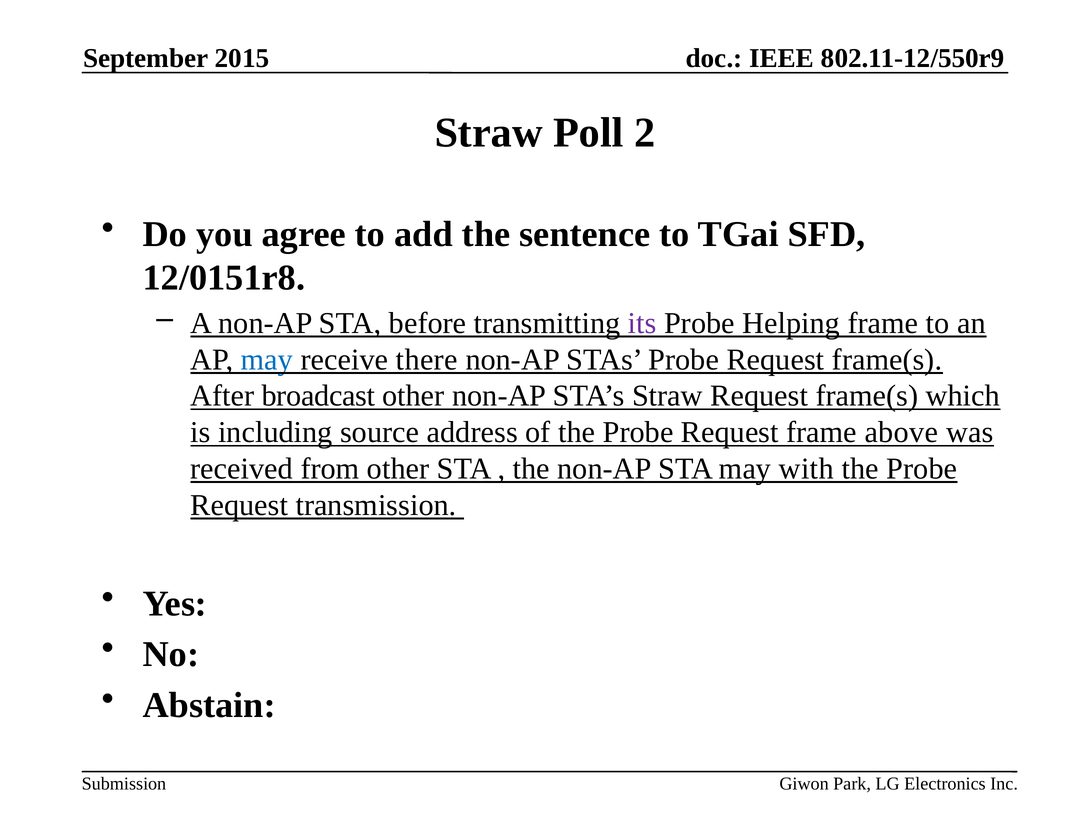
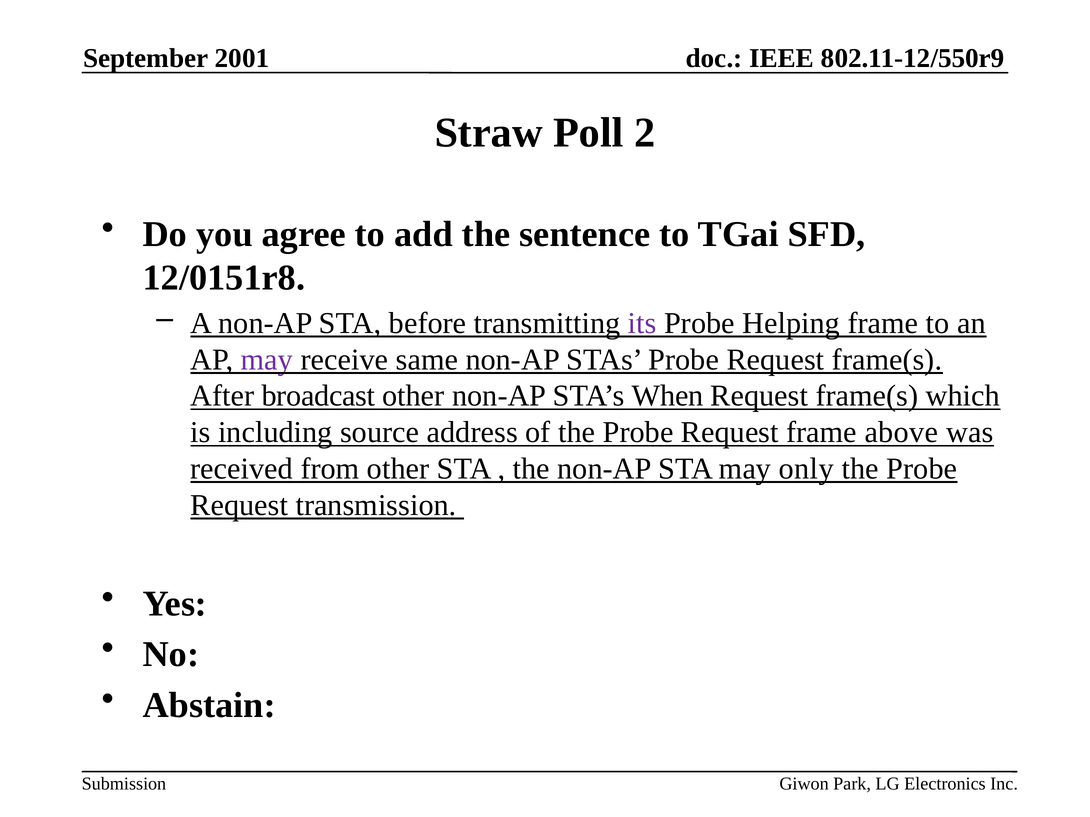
2015: 2015 -> 2001
may at (267, 360) colour: blue -> purple
there: there -> same
STA’s Straw: Straw -> When
with: with -> only
